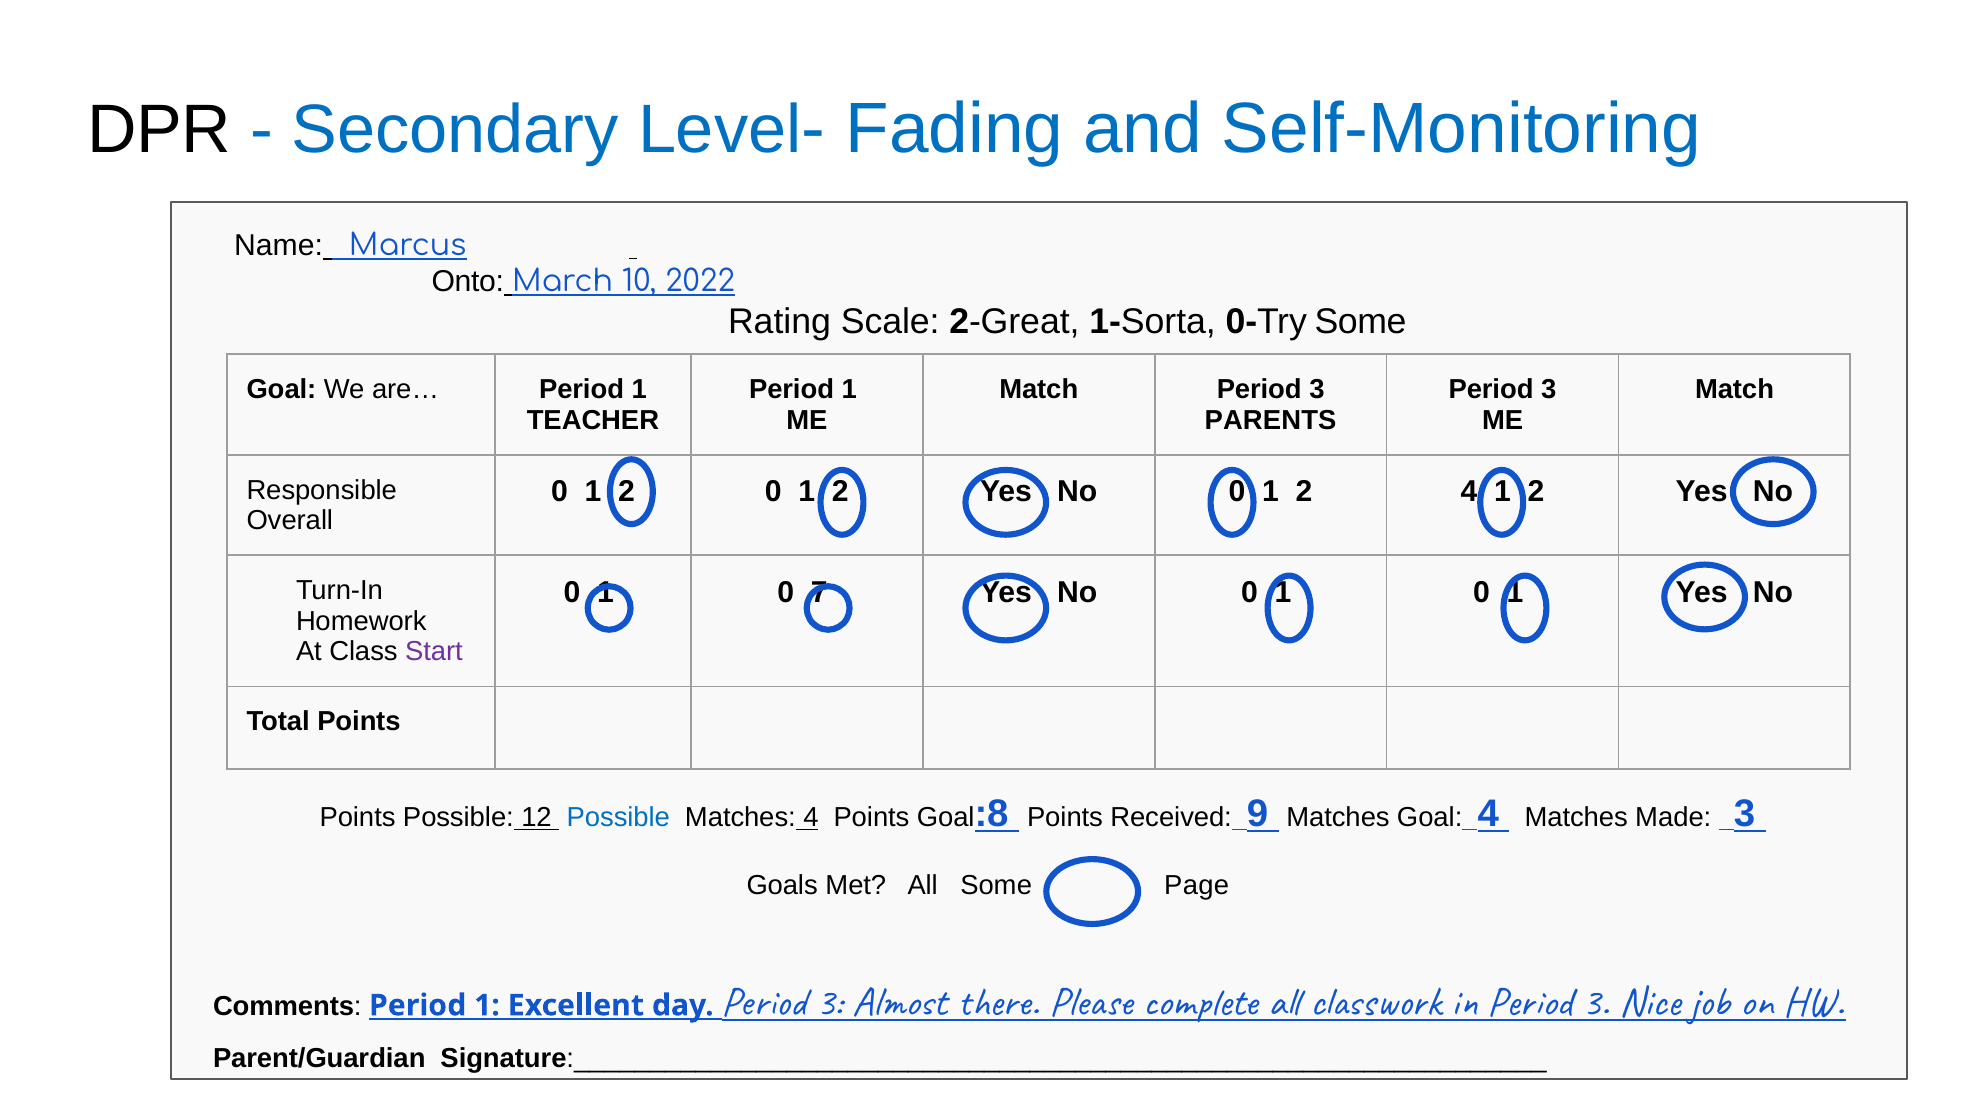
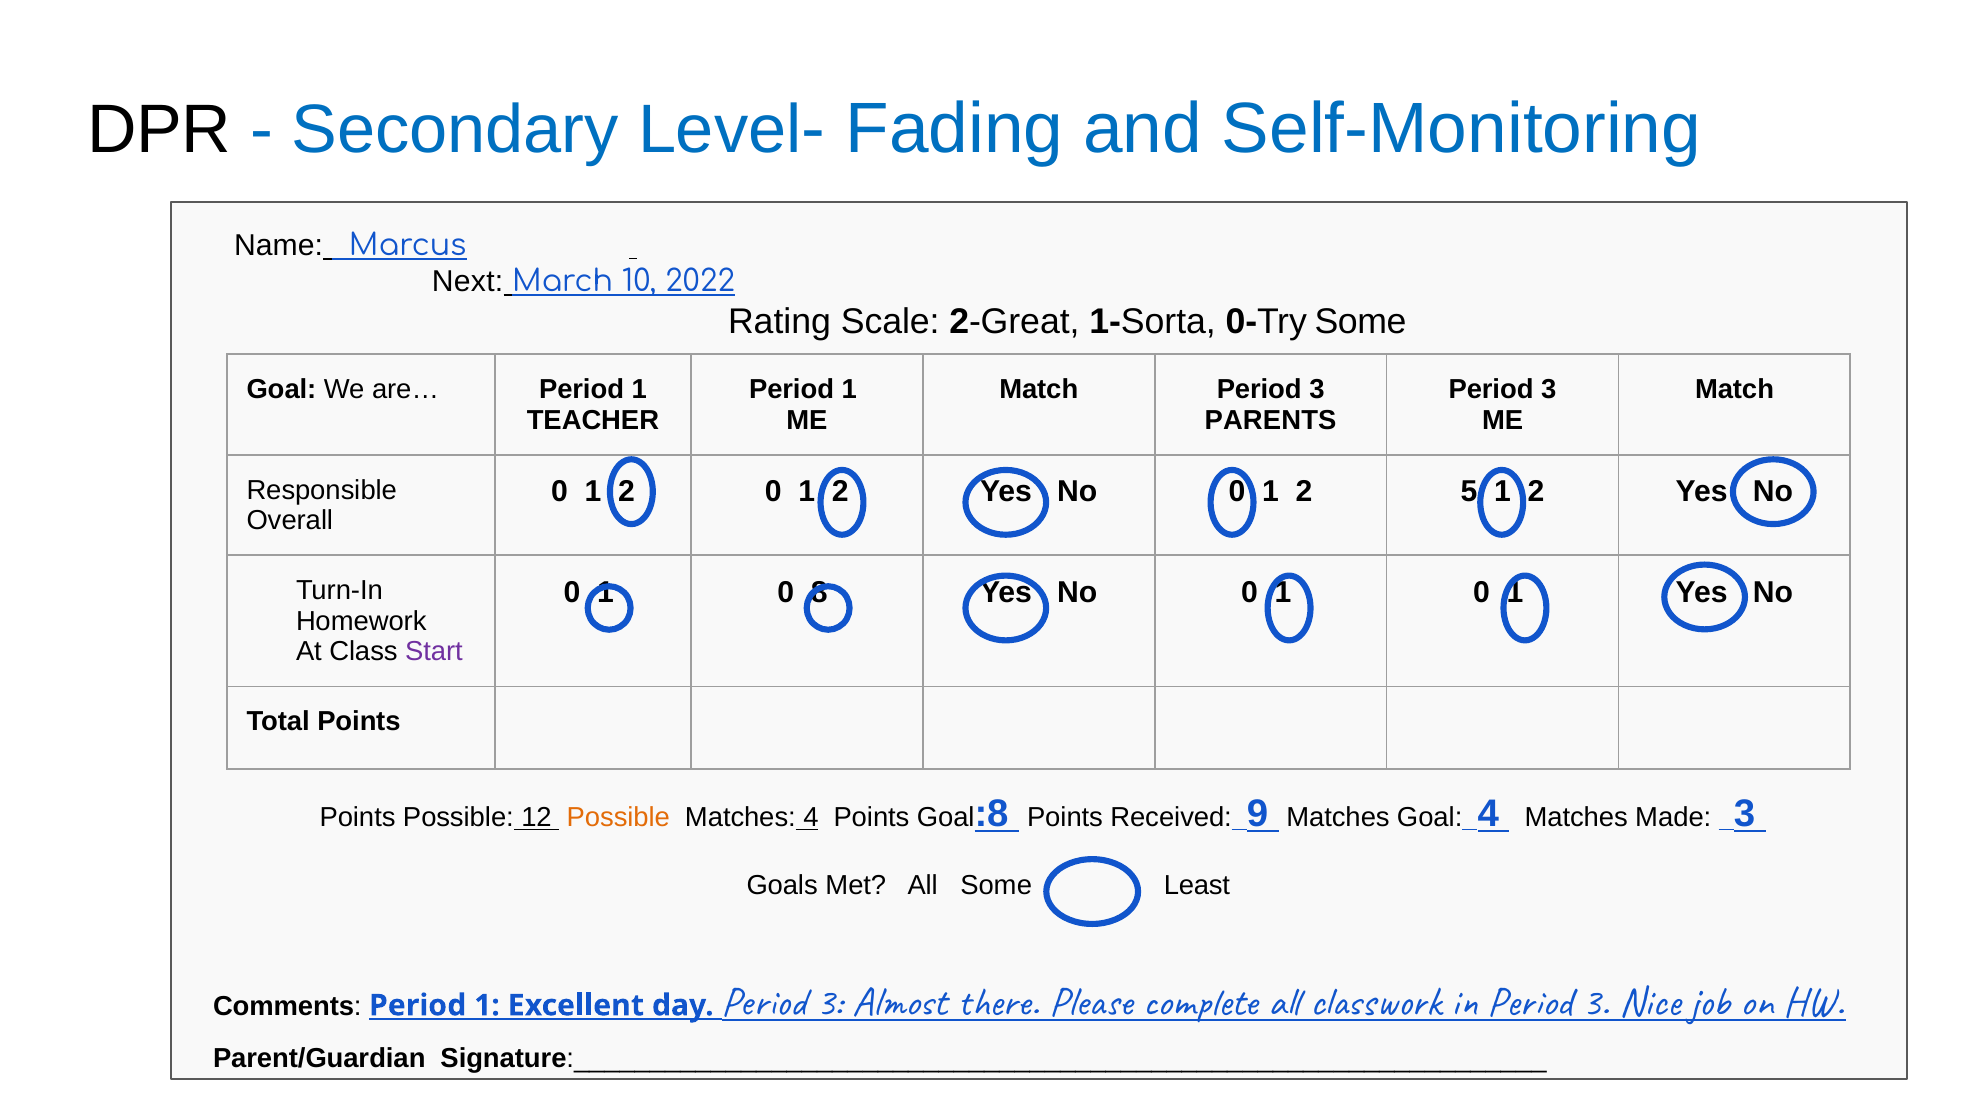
Onto: Onto -> Next
2 4: 4 -> 5
7: 7 -> 8
Possible at (618, 818) colour: blue -> orange
Page: Page -> Least
